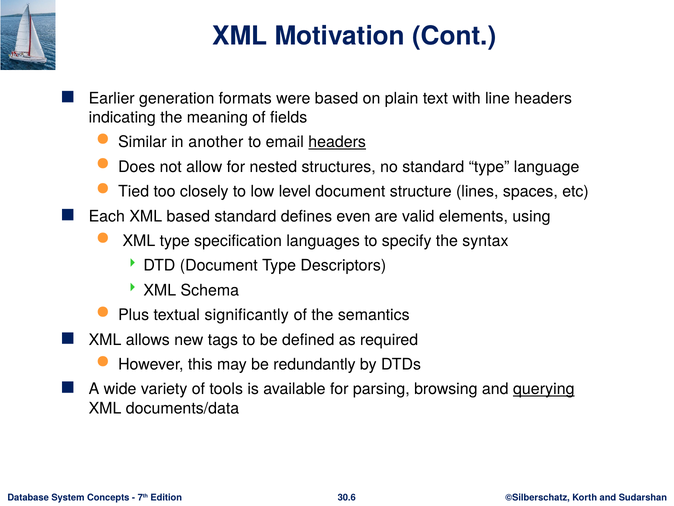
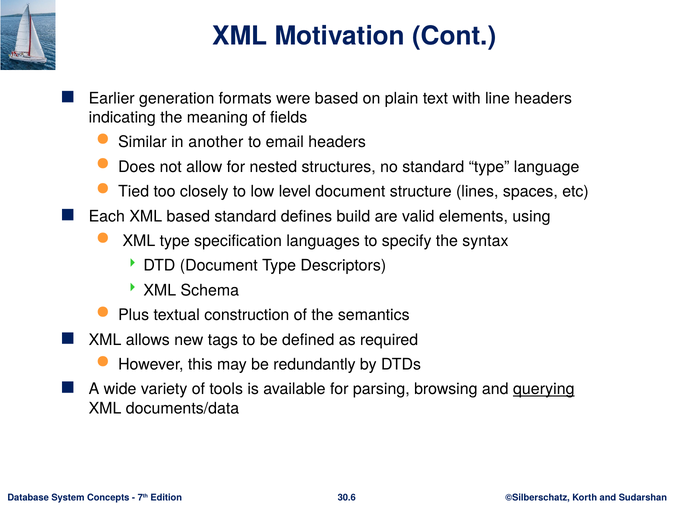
headers at (337, 142) underline: present -> none
even: even -> build
significantly: significantly -> construction
